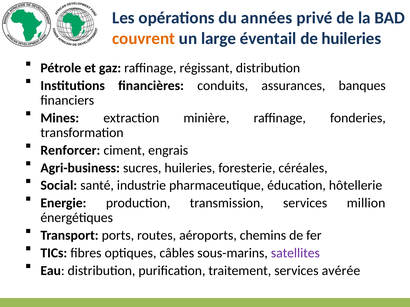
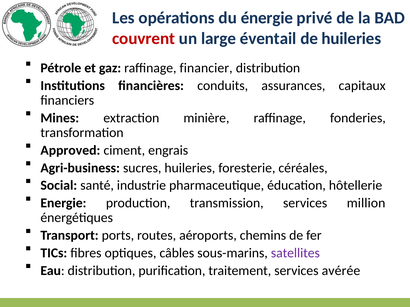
années: années -> énergie
couvrent colour: orange -> red
régissant: régissant -> financier
banques: banques -> capitaux
Renforcer: Renforcer -> Approved
